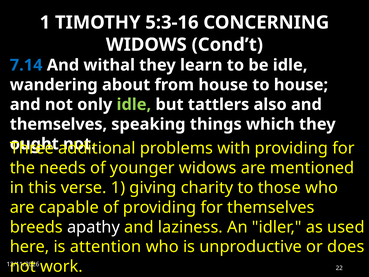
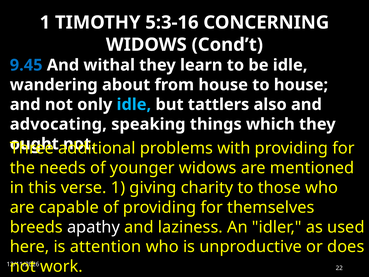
7.14: 7.14 -> 9.45
idle at (134, 104) colour: light green -> light blue
themselves at (58, 124): themselves -> advocating
